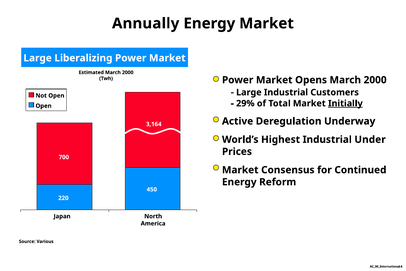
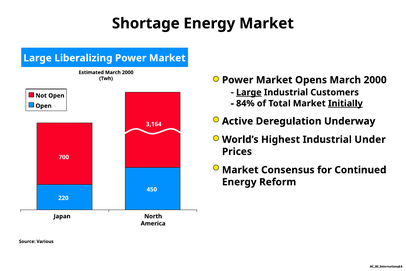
Annually: Annually -> Shortage
Large at (249, 92) underline: none -> present
29%: 29% -> 84%
